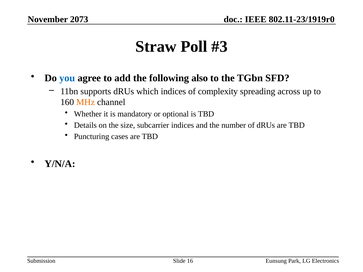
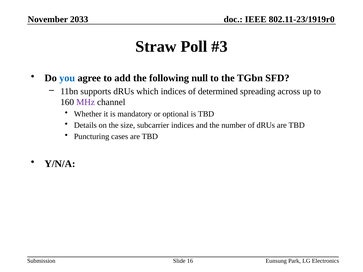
2073: 2073 -> 2033
also: also -> null
complexity: complexity -> determined
MHz colour: orange -> purple
